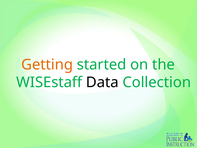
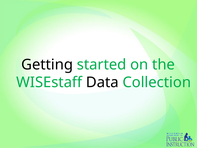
Getting colour: orange -> black
